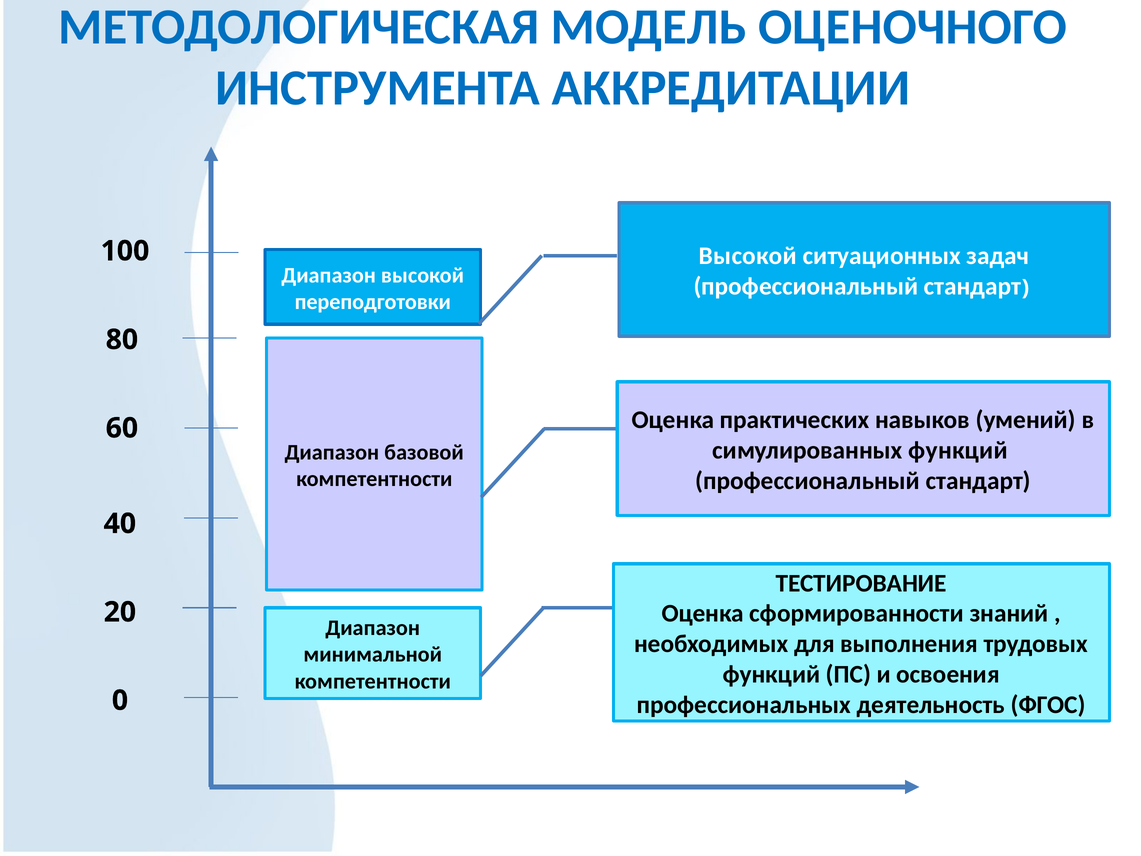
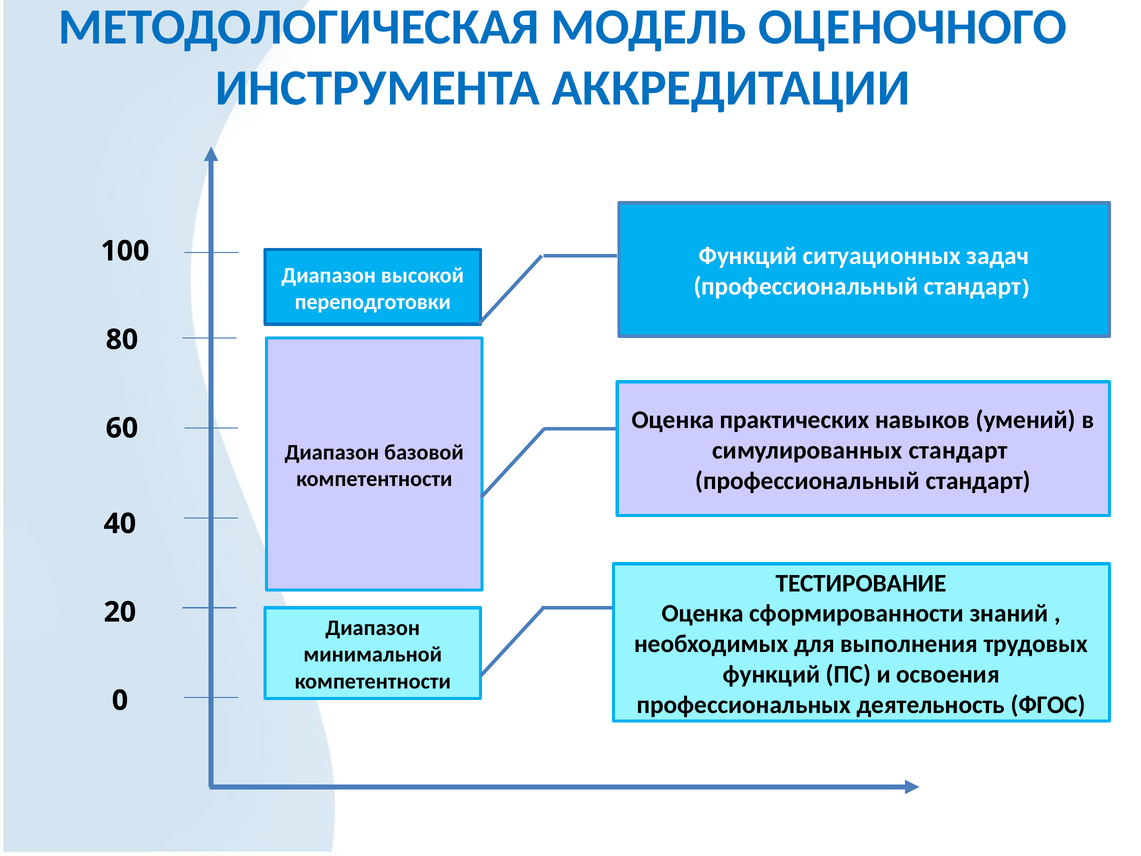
Высокой at (748, 256): Высокой -> Функций
симулированных функций: функций -> стандарт
